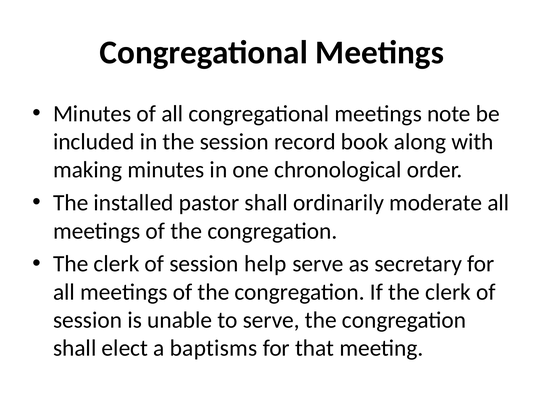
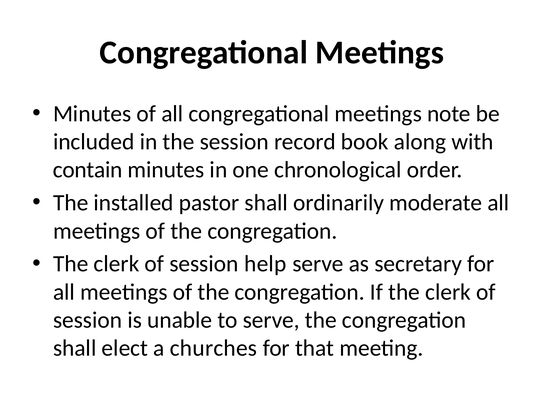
making: making -> contain
baptisms: baptisms -> churches
